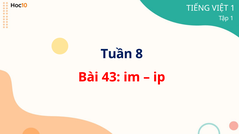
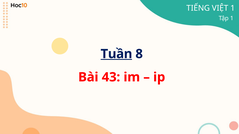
Tuần underline: none -> present
